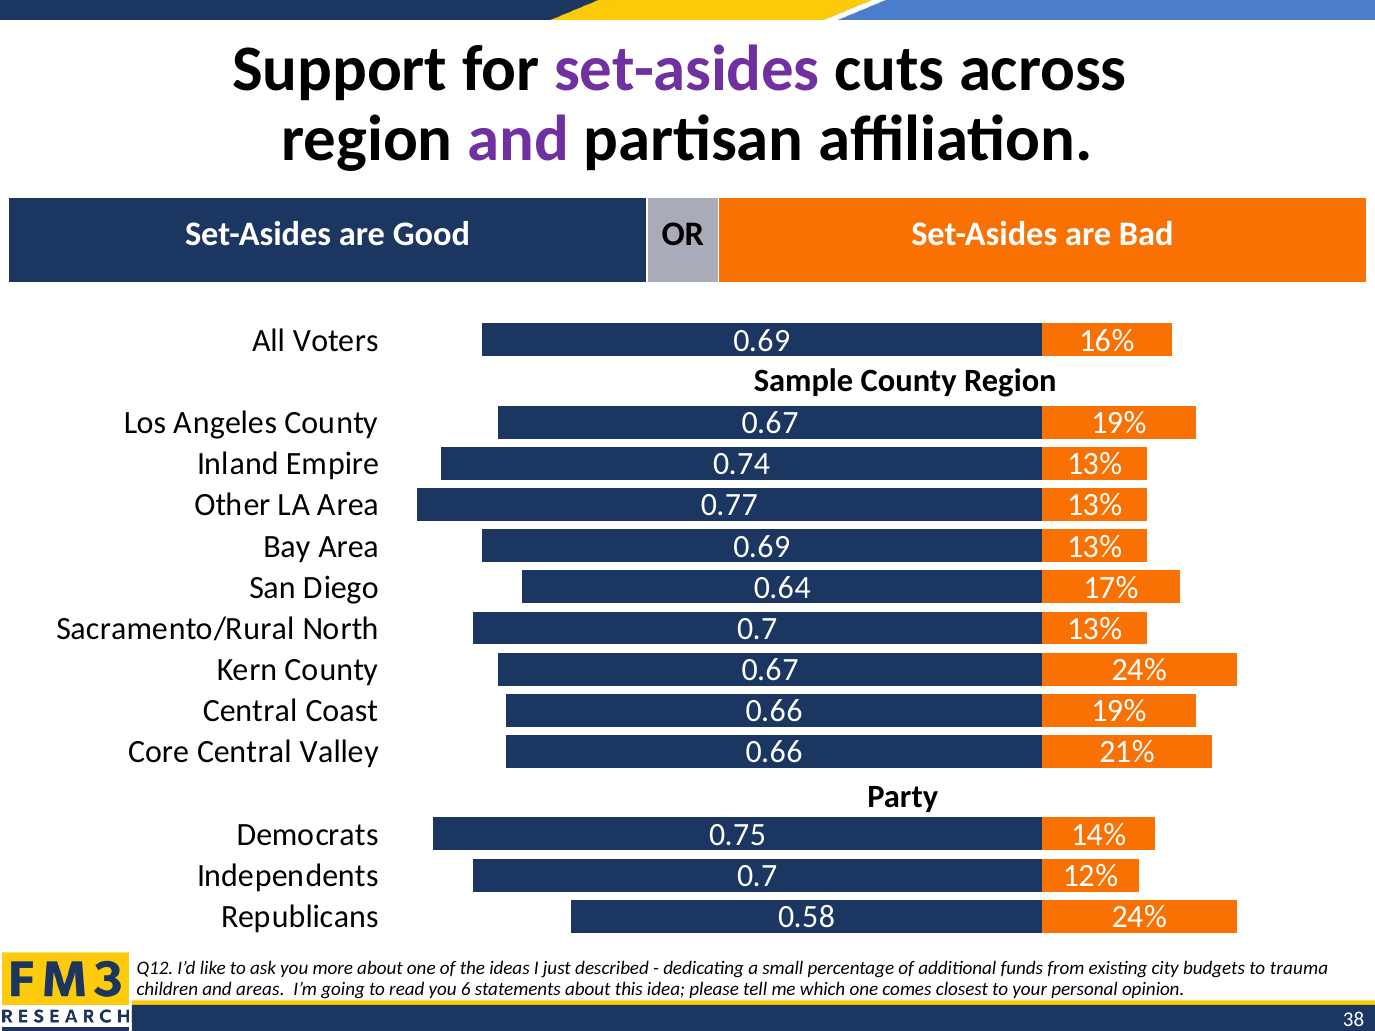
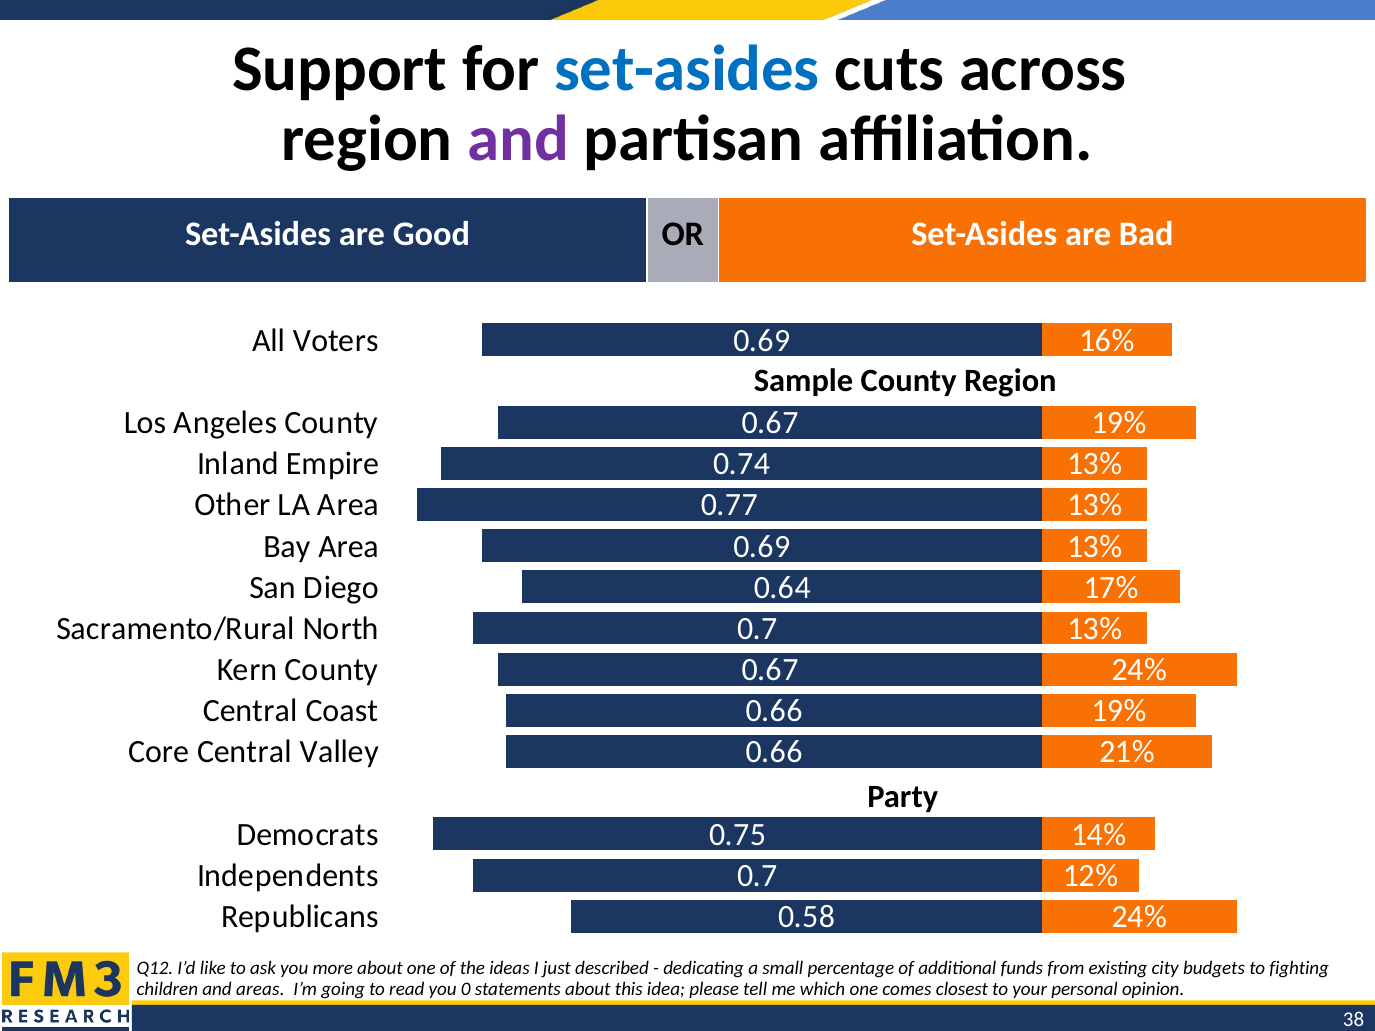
set-asides at (687, 69) colour: purple -> blue
trauma: trauma -> fighting
6: 6 -> 0
